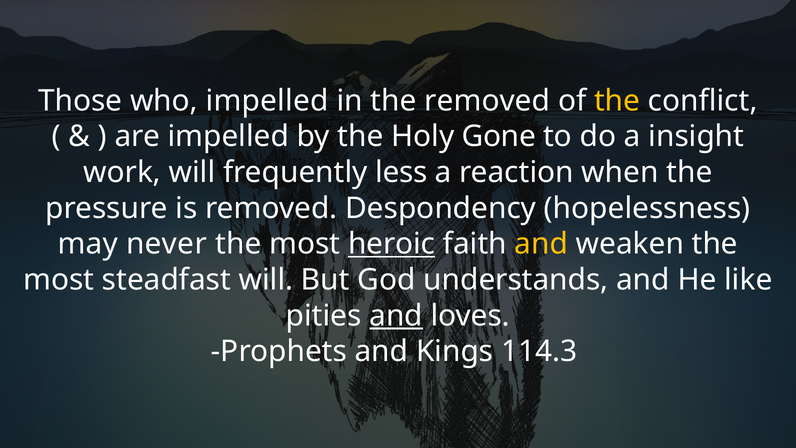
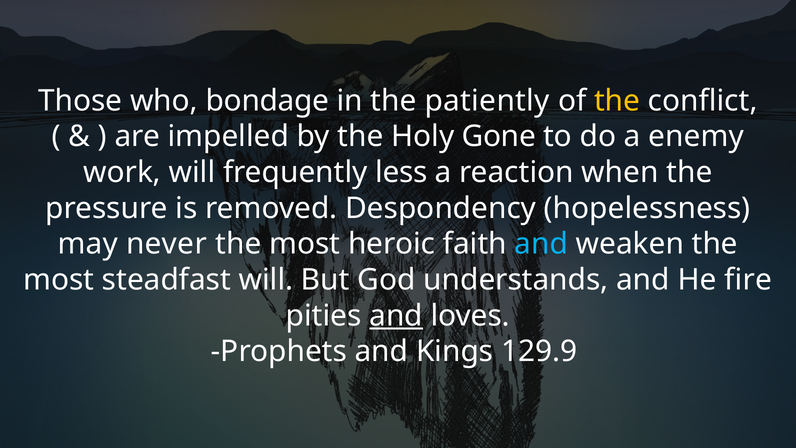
who impelled: impelled -> bondage
the removed: removed -> patiently
insight: insight -> enemy
heroic underline: present -> none
and at (541, 244) colour: yellow -> light blue
like: like -> fire
114.3: 114.3 -> 129.9
